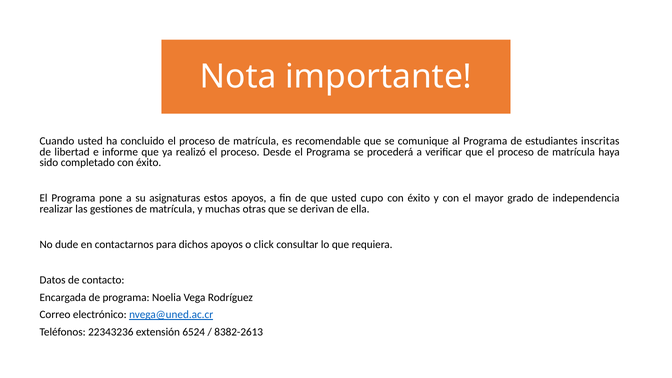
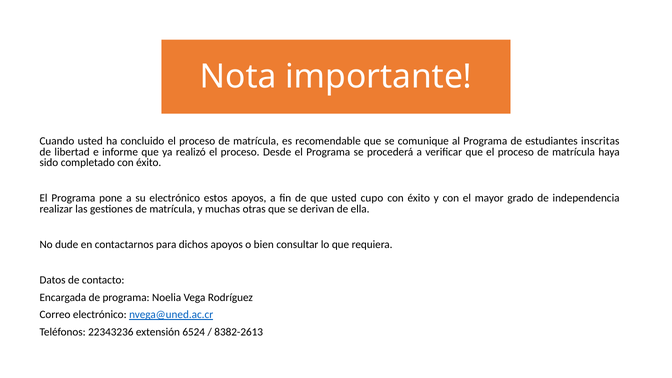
su asignaturas: asignaturas -> electrónico
click: click -> bien
